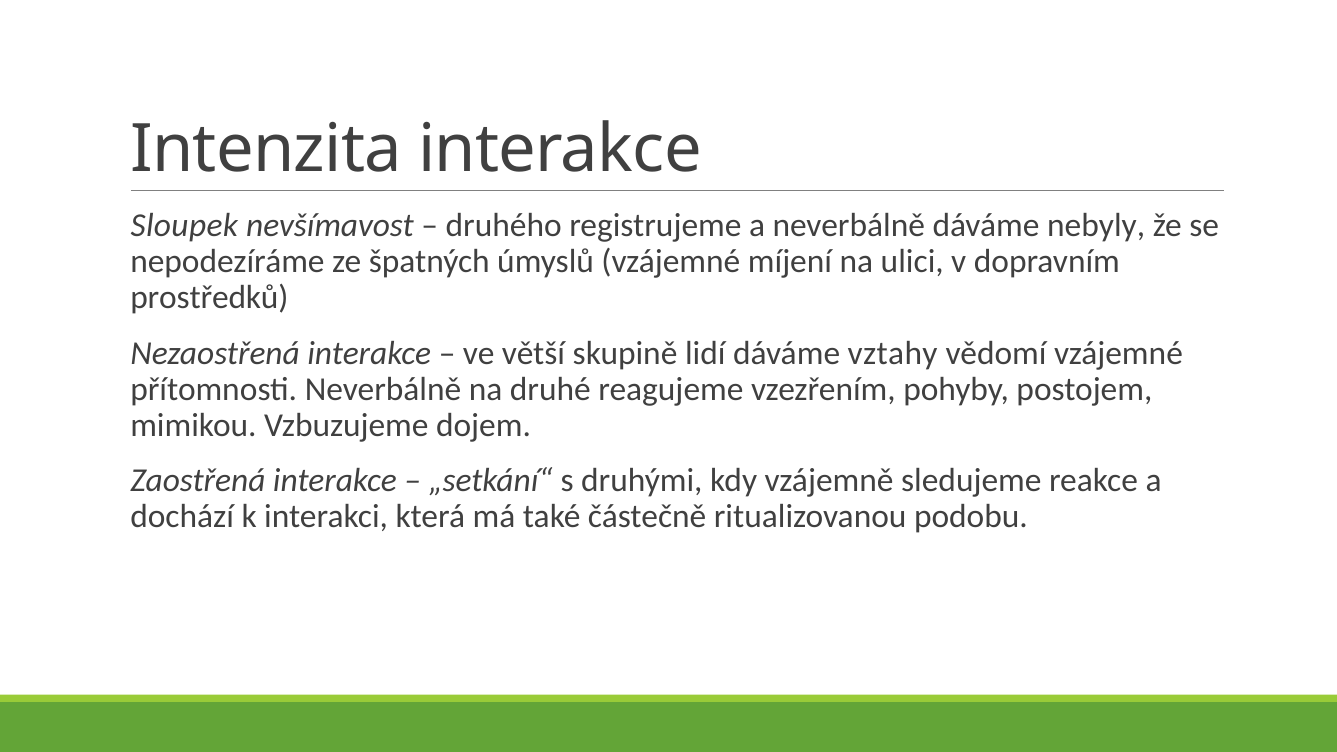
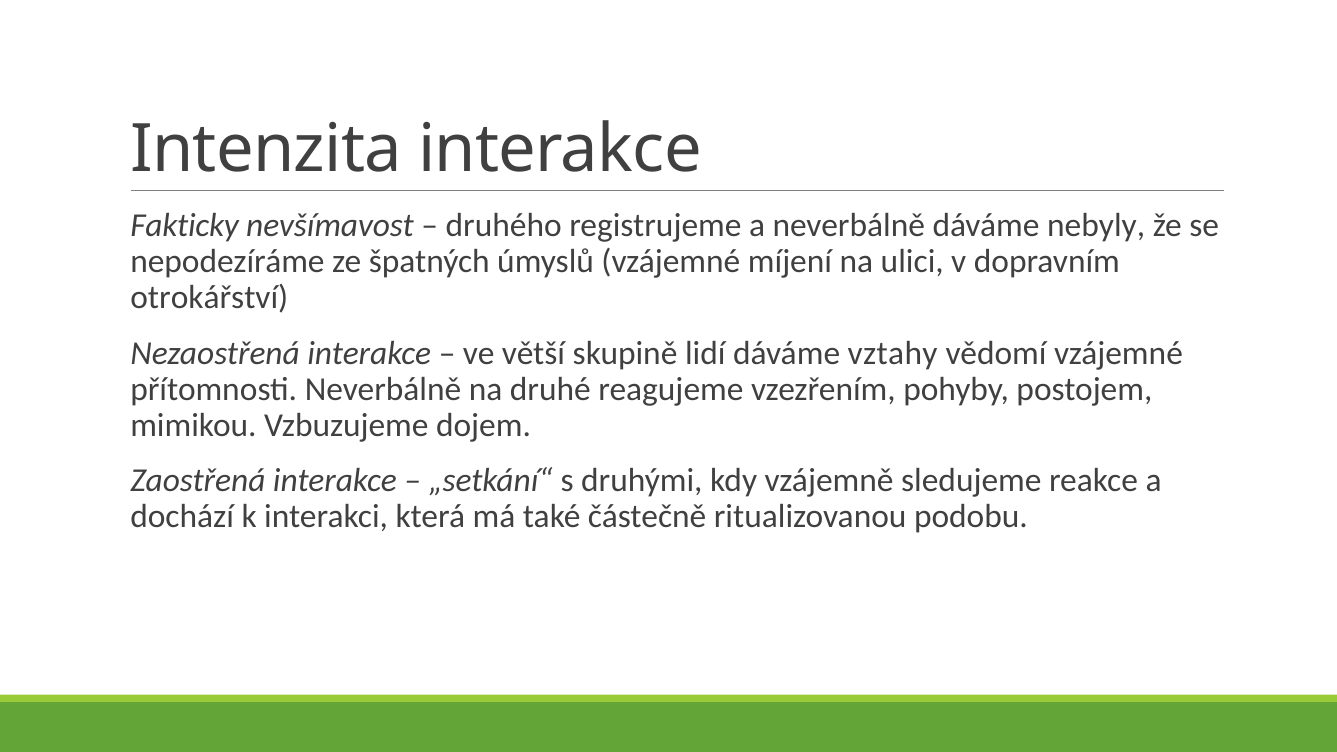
Sloupek: Sloupek -> Fakticky
prostředků: prostředků -> otrokářství
